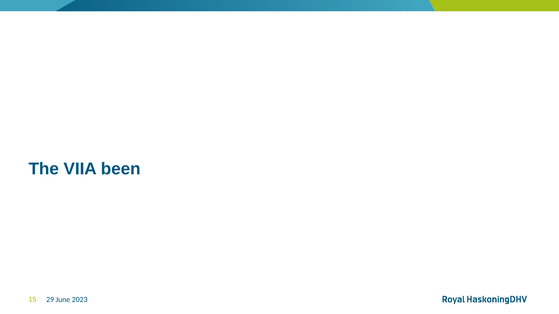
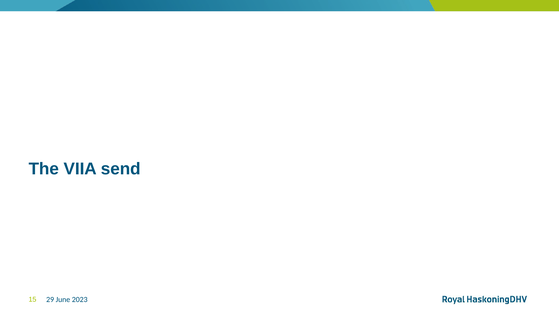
been: been -> send
